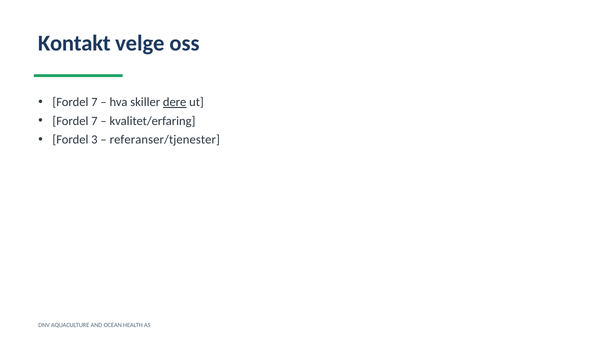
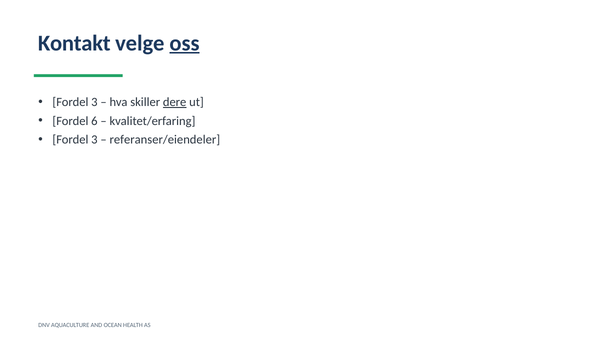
oss underline: none -> present
7 at (94, 102): 7 -> 3
7 at (94, 121): 7 -> 6
referanser/tjenester: referanser/tjenester -> referanser/eiendeler
